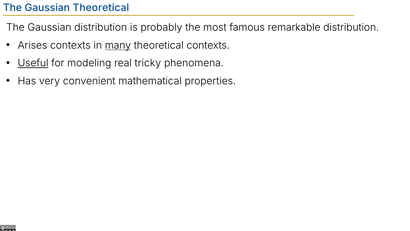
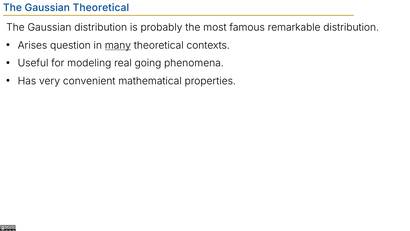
Arises contexts: contexts -> question
Useful underline: present -> none
tricky: tricky -> going
